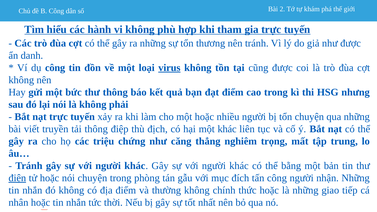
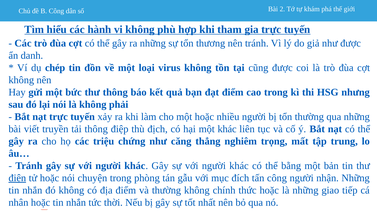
dụ công: công -> chép
virus underline: present -> none
tổn chuyện: chuyện -> thường
